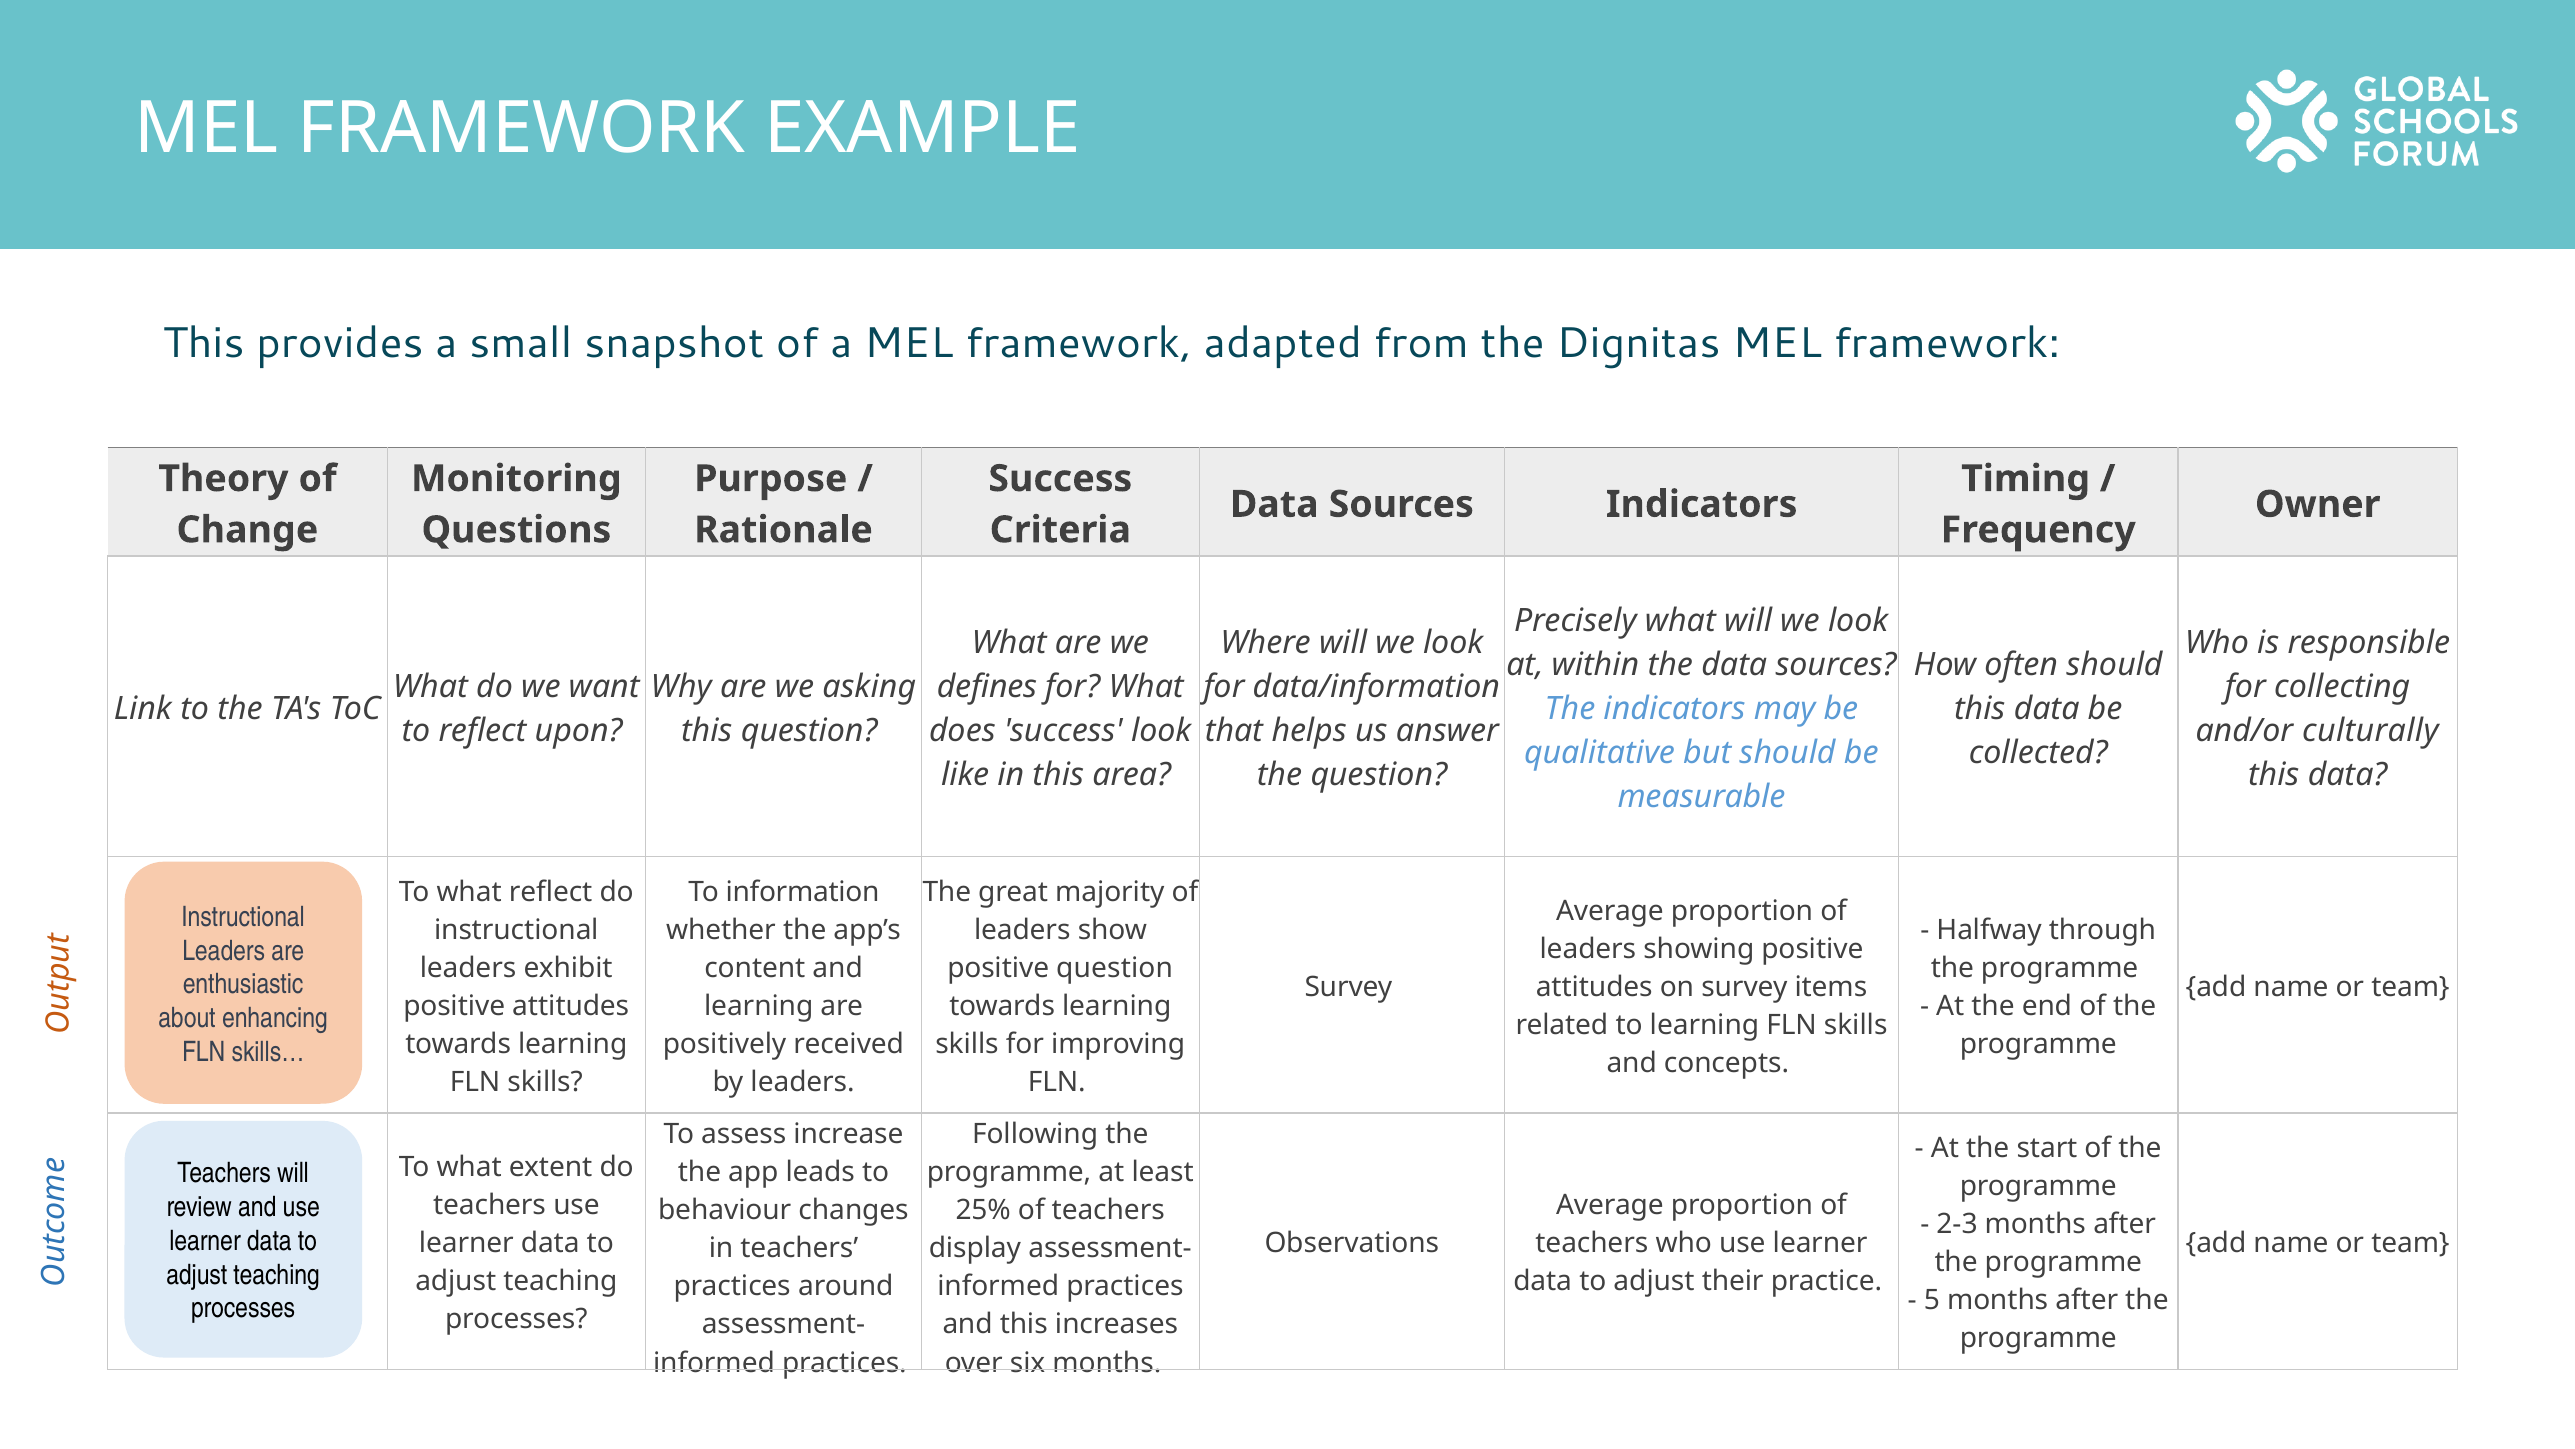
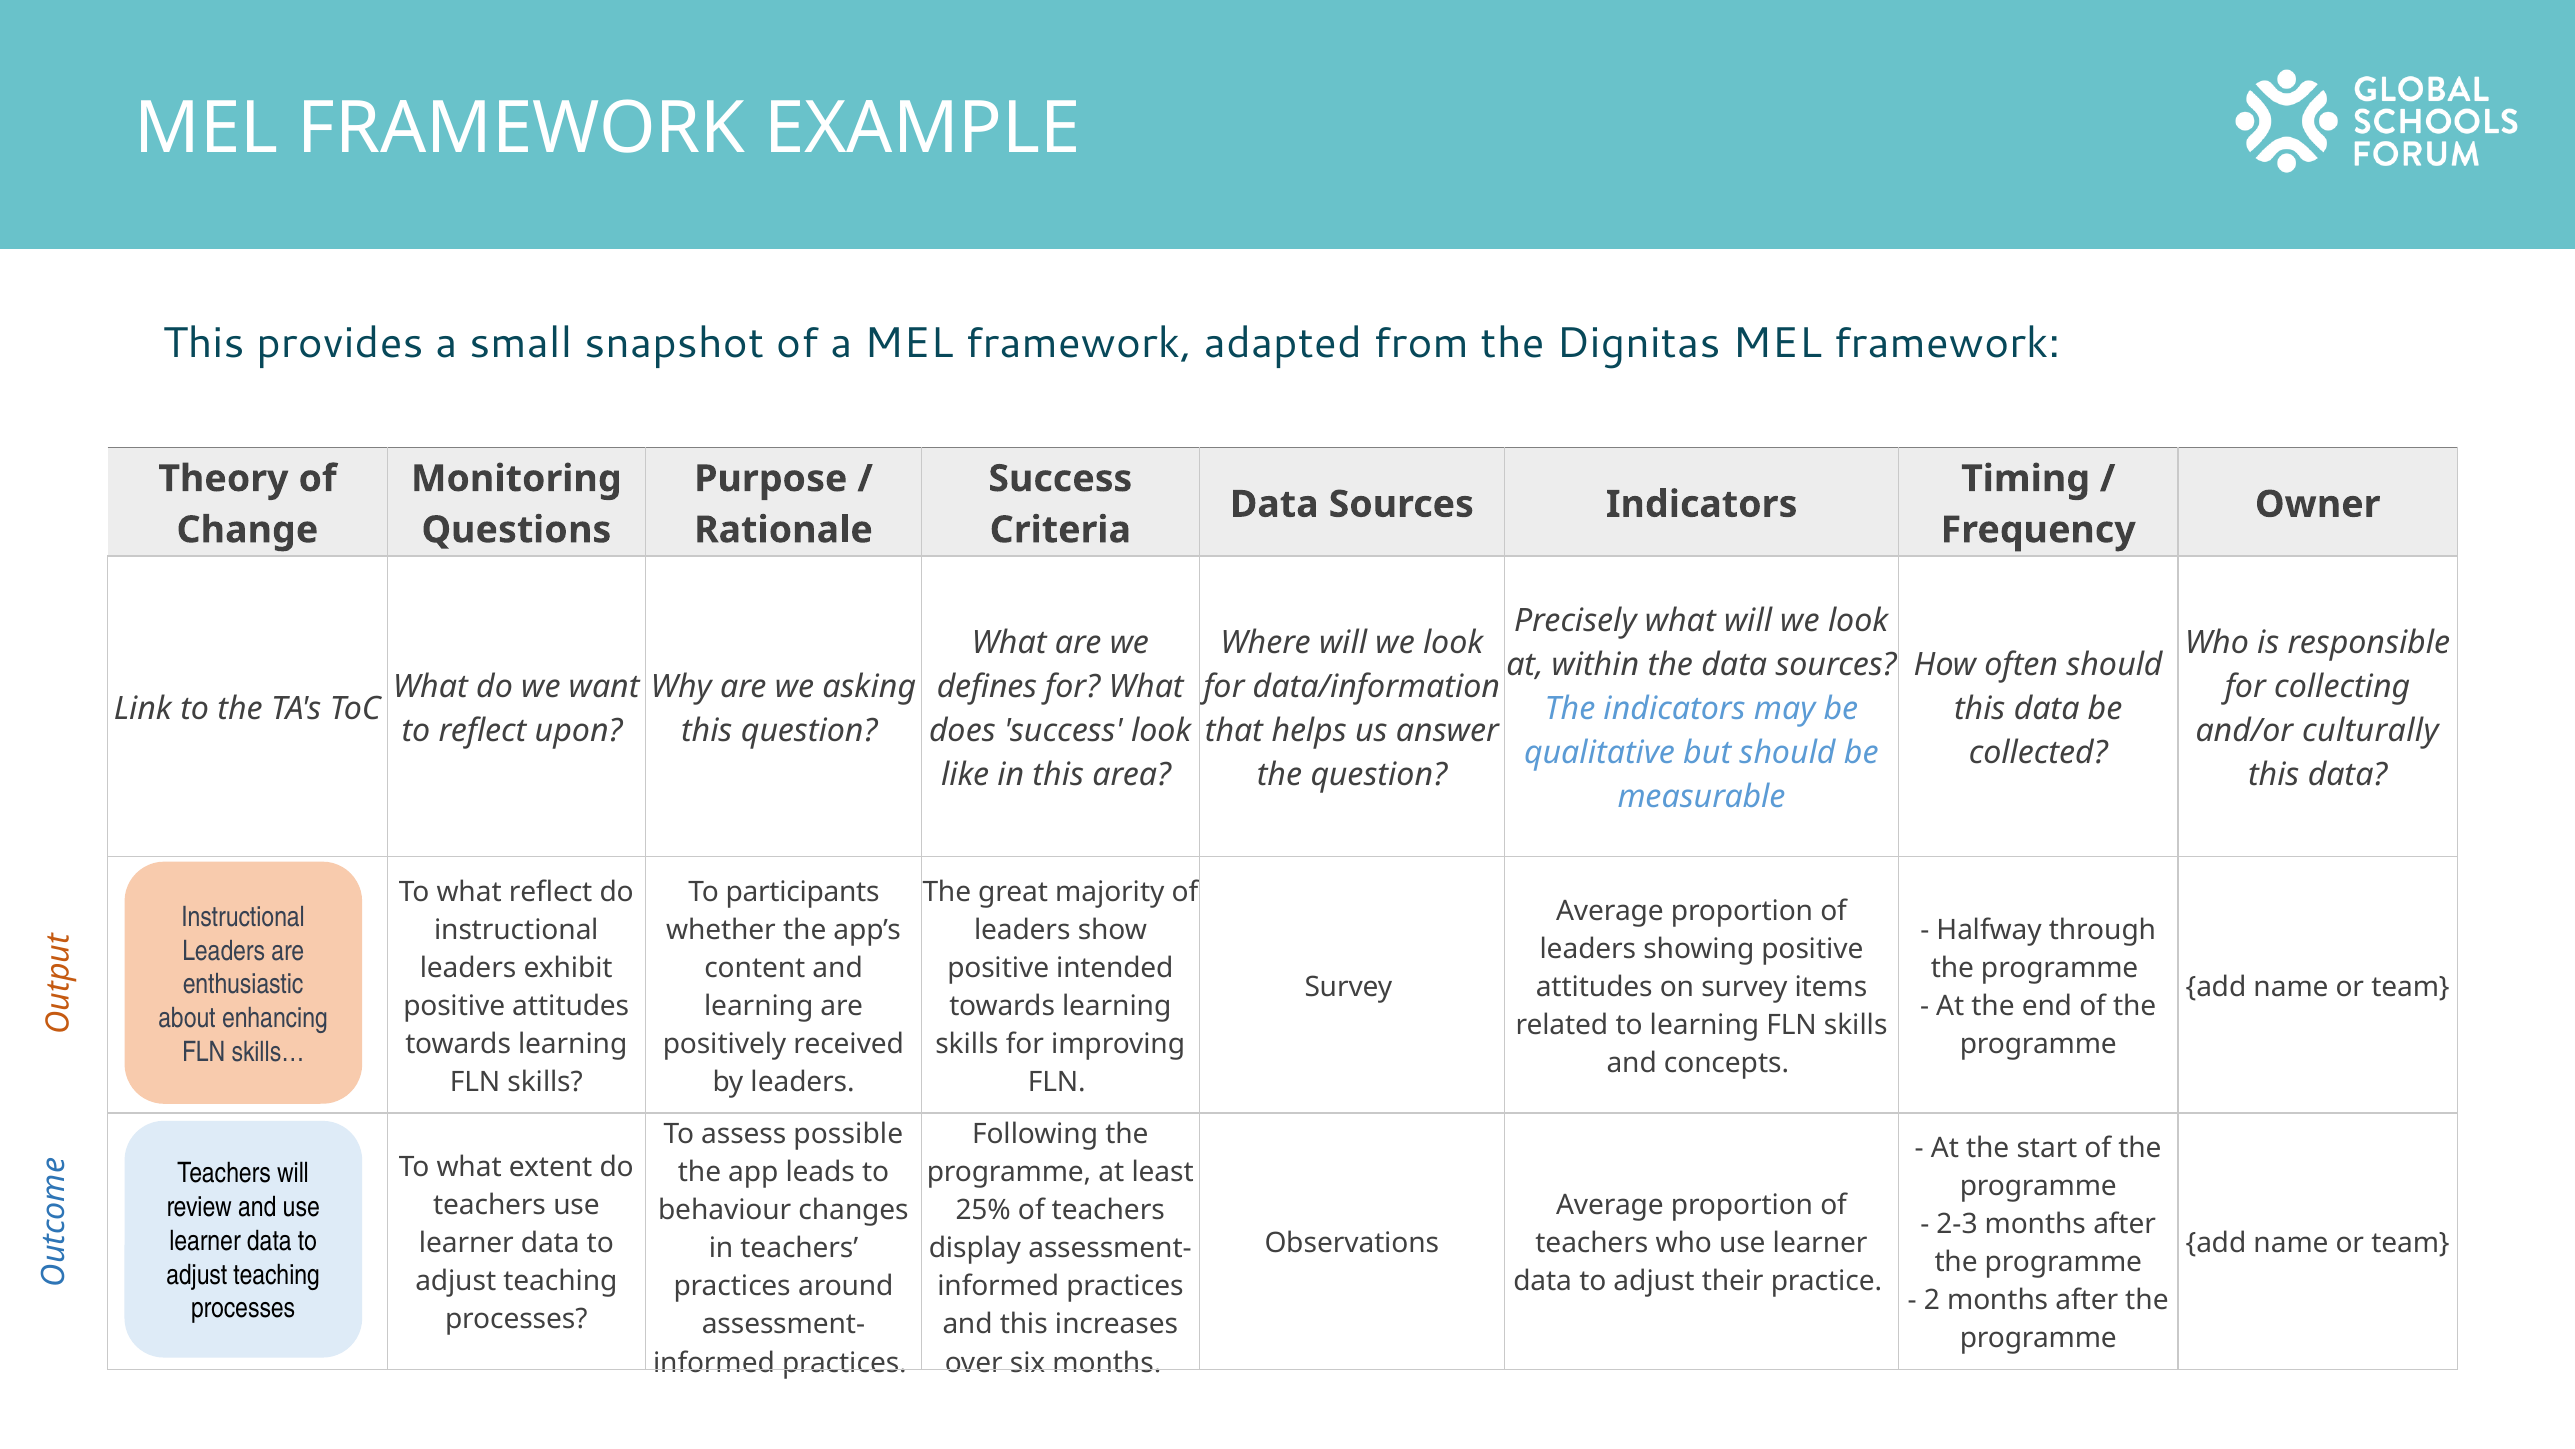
information: information -> participants
positive question: question -> intended
increase: increase -> possible
5: 5 -> 2
